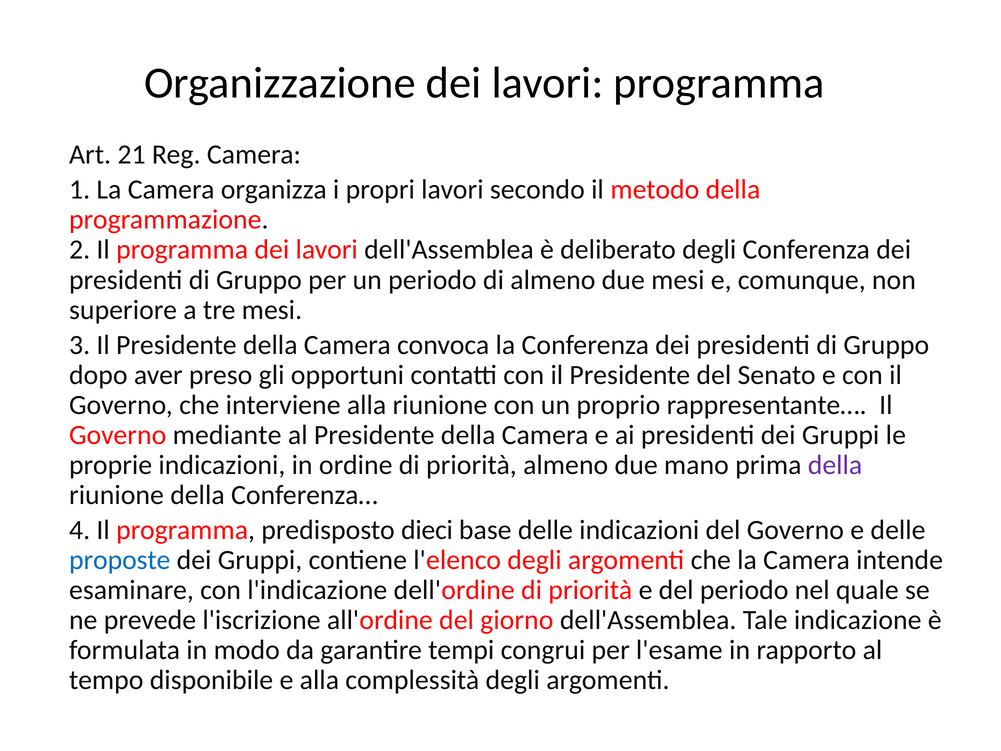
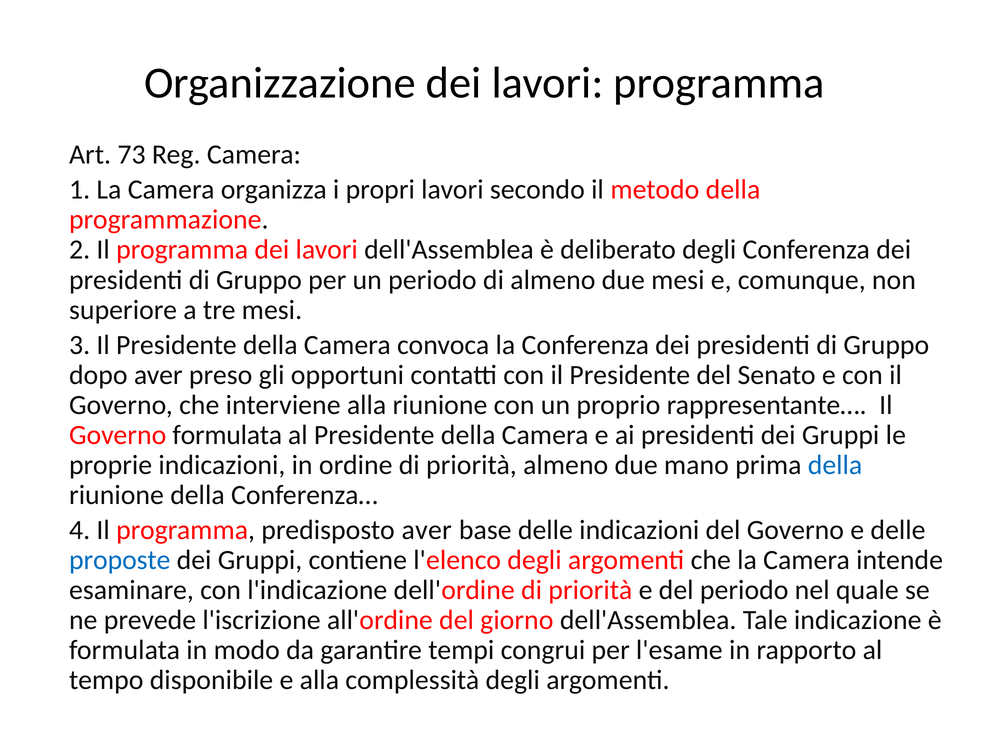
21: 21 -> 73
Governo mediante: mediante -> formulata
della at (835, 465) colour: purple -> blue
predisposto dieci: dieci -> aver
